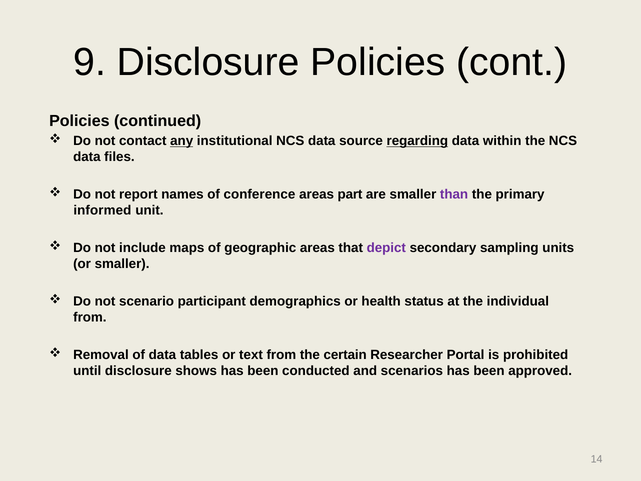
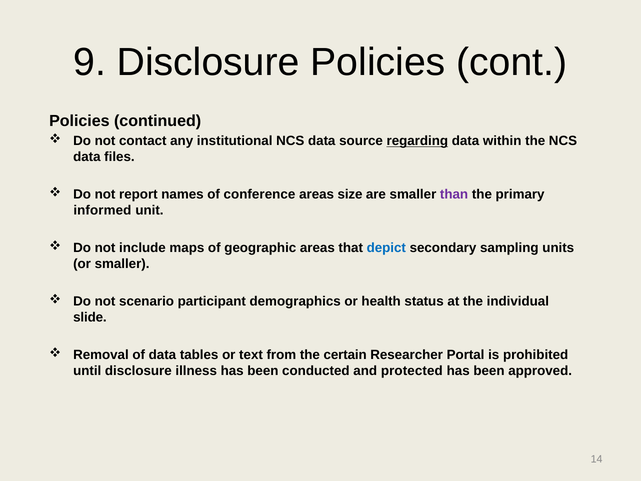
any underline: present -> none
part: part -> size
depict colour: purple -> blue
from at (90, 317): from -> slide
shows: shows -> illness
scenarios: scenarios -> protected
